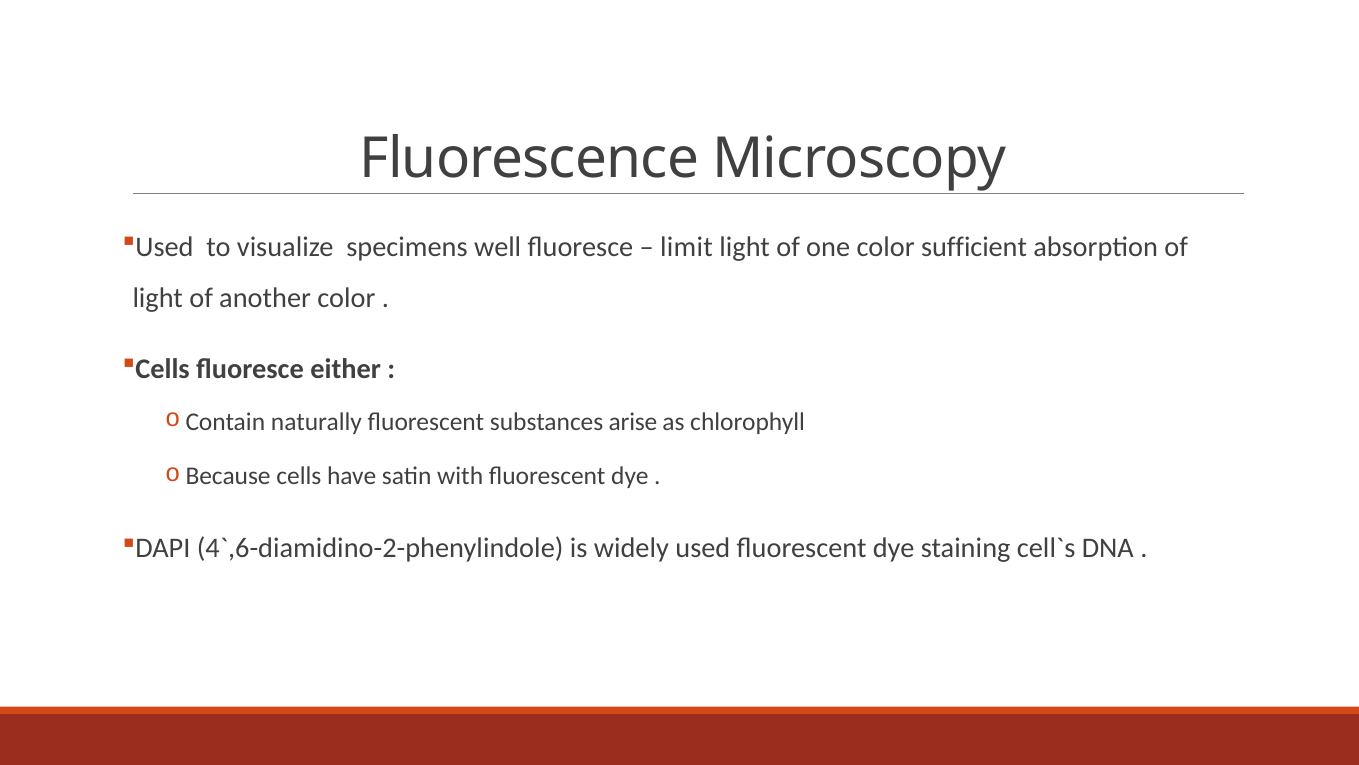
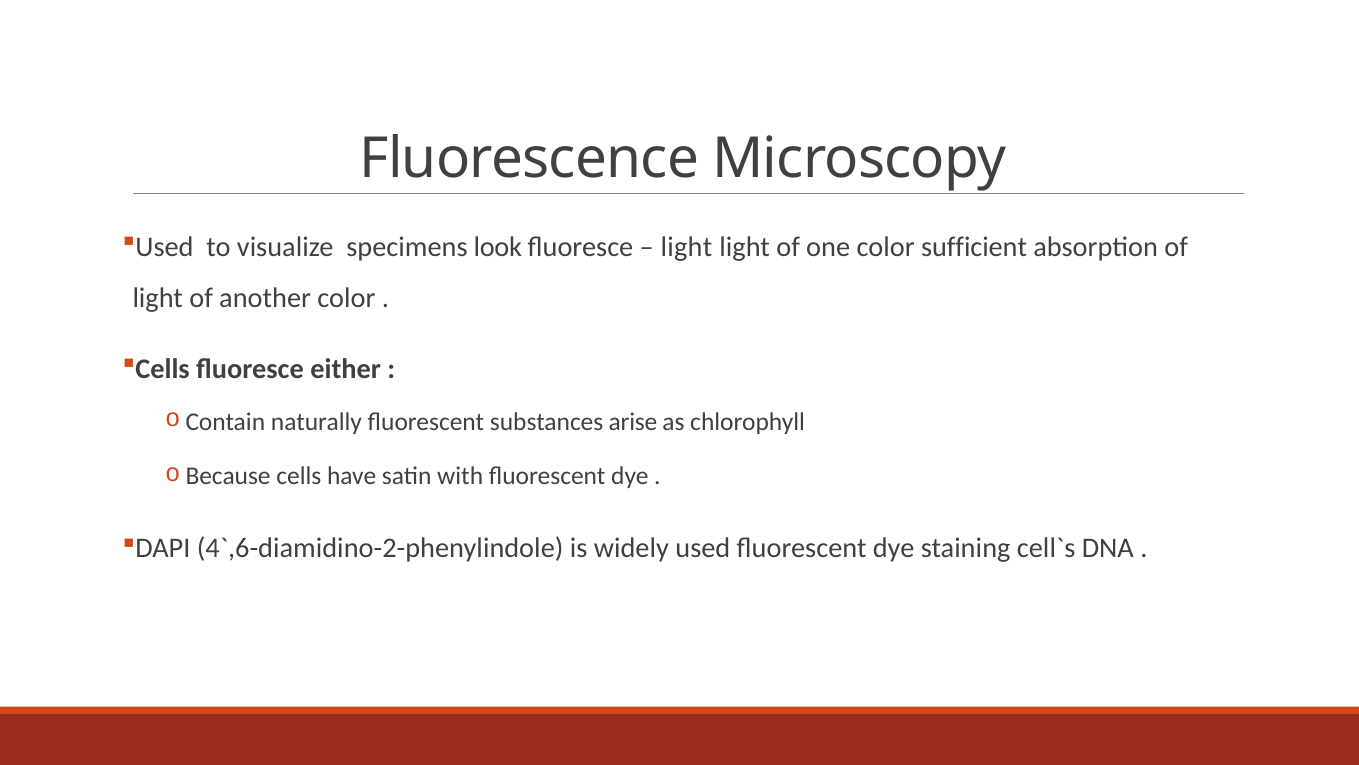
well: well -> look
limit at (686, 247): limit -> light
